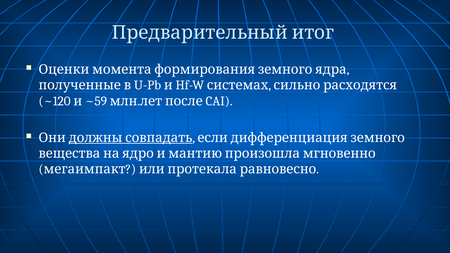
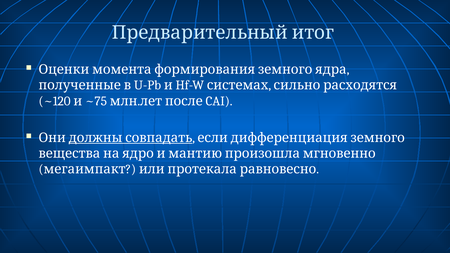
~59: ~59 -> ~75
